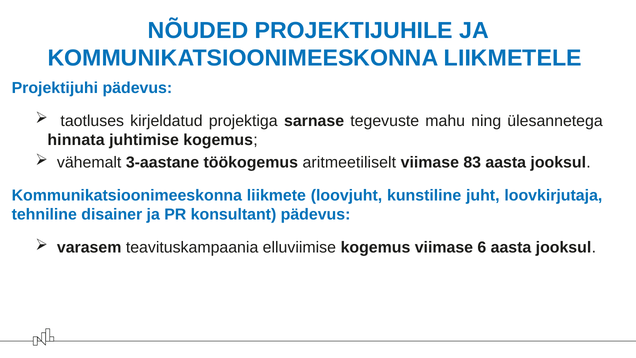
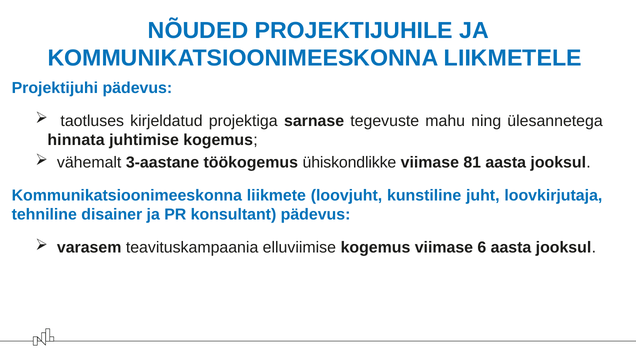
aritmeetiliselt: aritmeetiliselt -> ühiskondlikke
83: 83 -> 81
